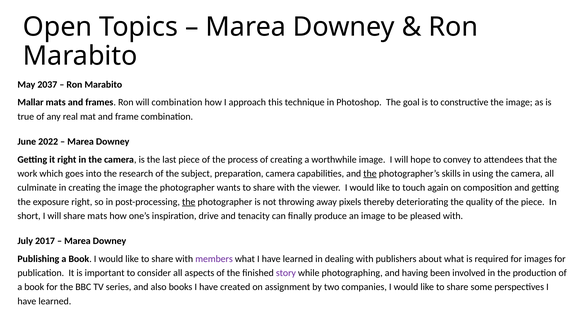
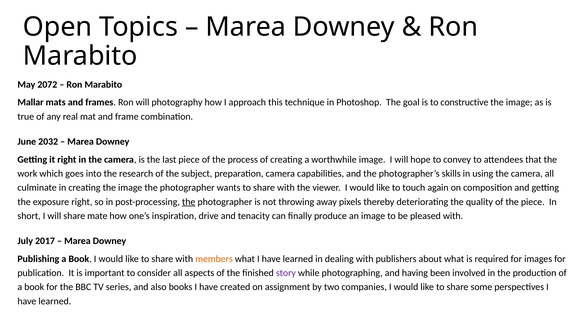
2037: 2037 -> 2072
will combination: combination -> photography
2022: 2022 -> 2032
the at (370, 173) underline: present -> none
share mats: mats -> mate
members colour: purple -> orange
